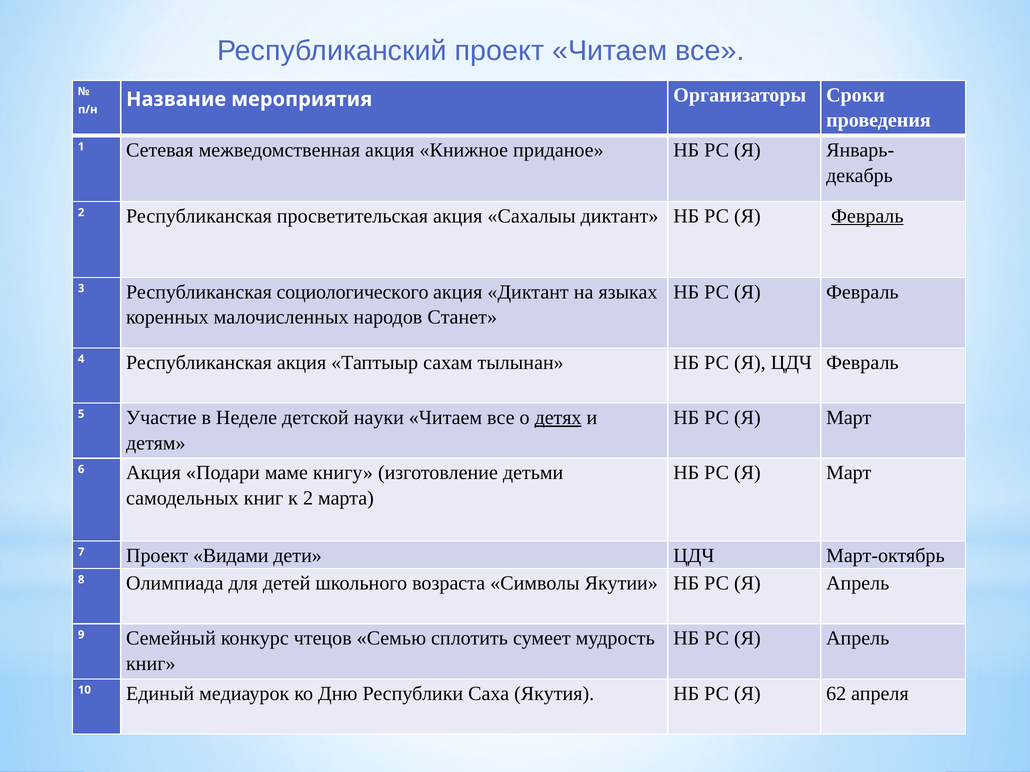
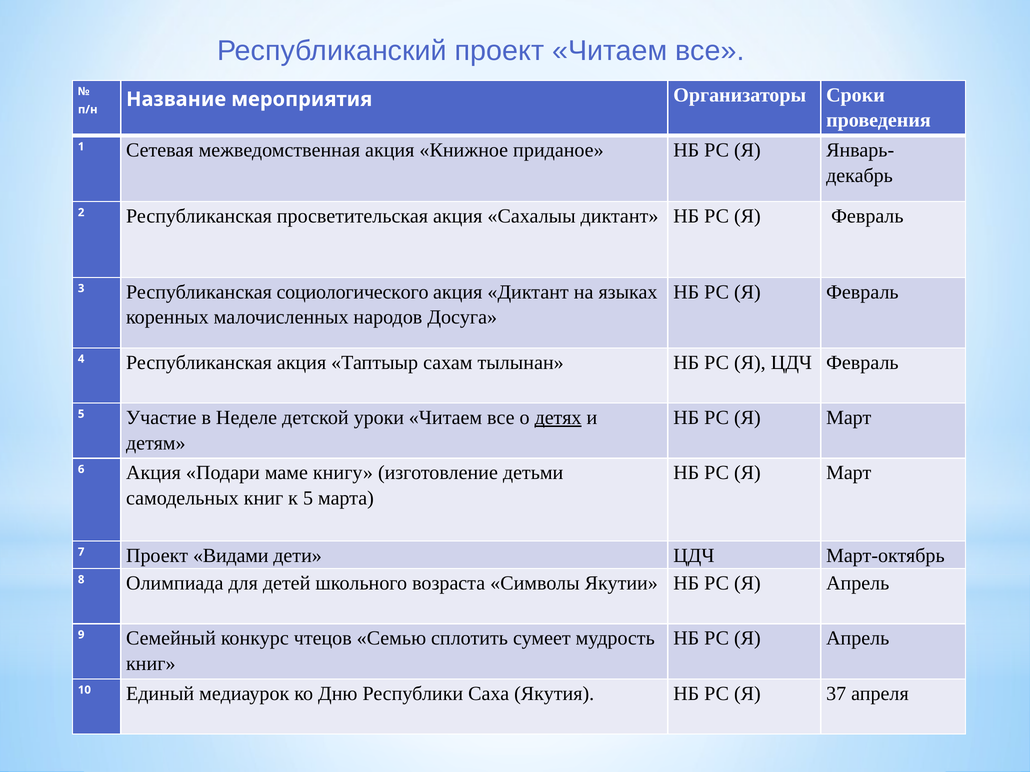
Февраль at (867, 216) underline: present -> none
Станет: Станет -> Досуга
науки: науки -> уроки
к 2: 2 -> 5
62: 62 -> 37
